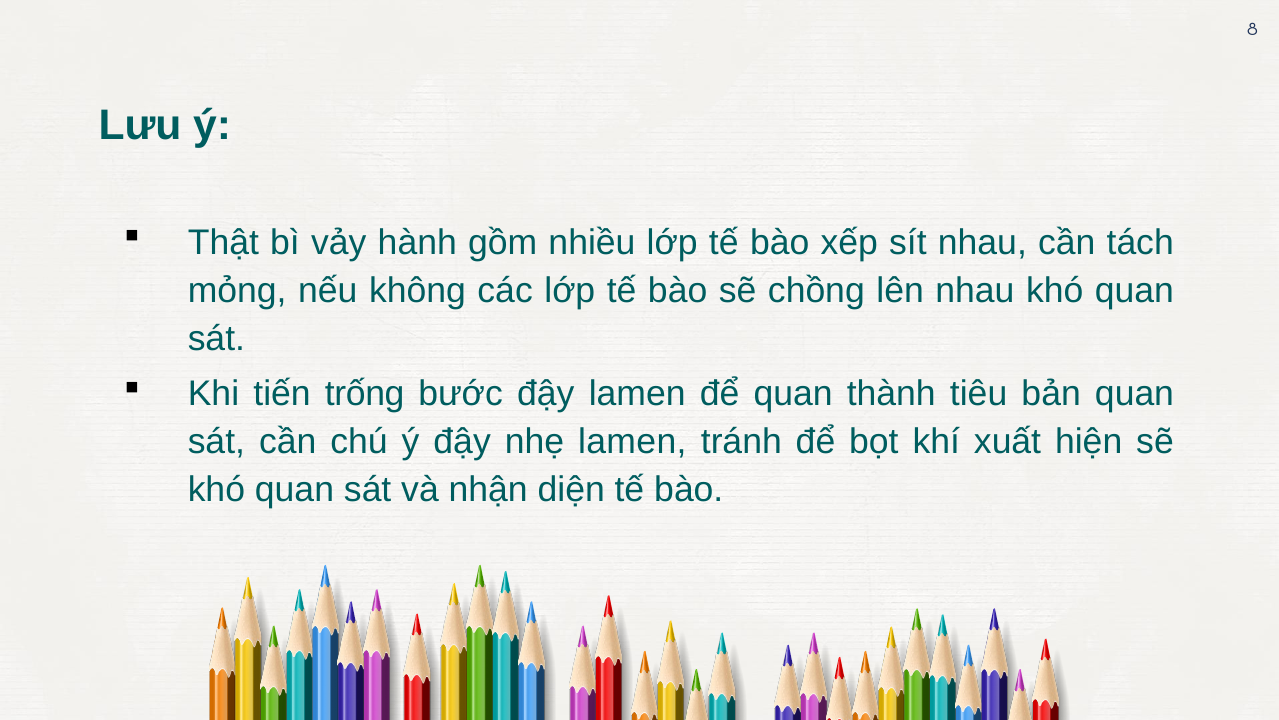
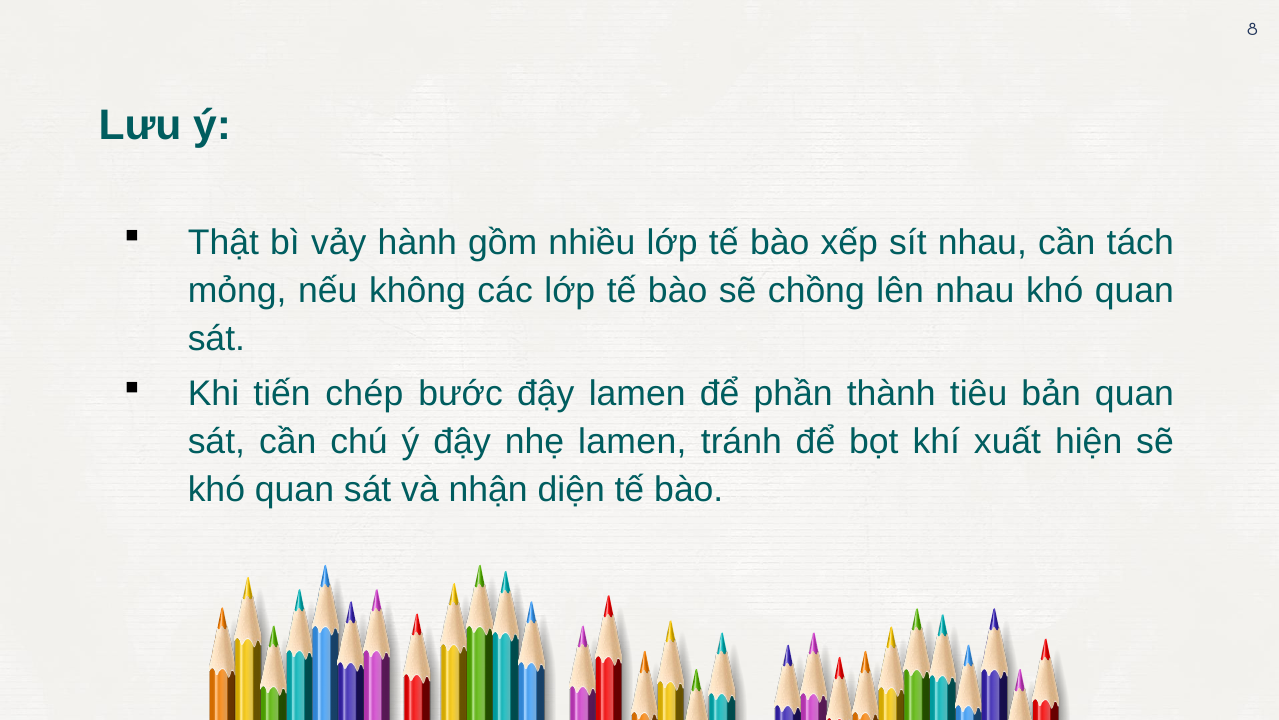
trống: trống -> chép
để quan: quan -> phần
